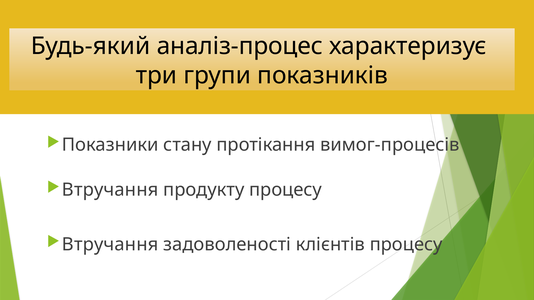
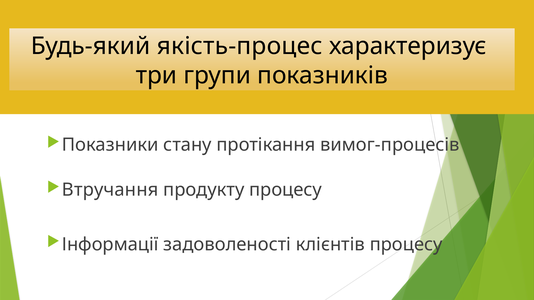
аналіз-процес: аналіз-процес -> якість-процес
Втручання at (110, 245): Втручання -> Інформації
